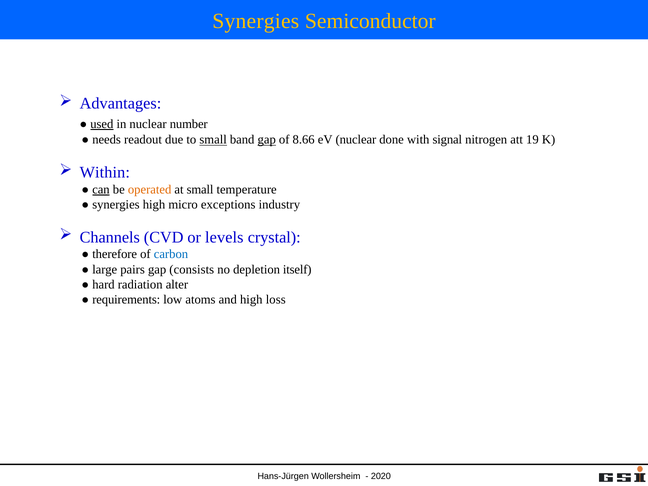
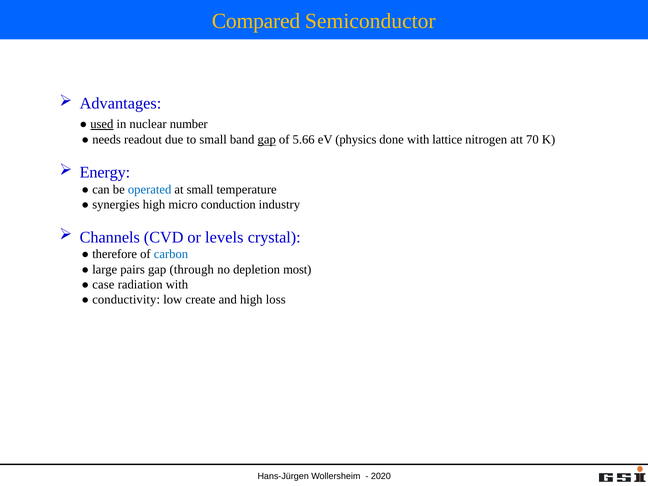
Synergies at (256, 21): Synergies -> Compared
small at (213, 140) underline: present -> none
8.66: 8.66 -> 5.66
eV nuclear: nuclear -> physics
signal: signal -> lattice
19: 19 -> 70
Within: Within -> Energy
can underline: present -> none
operated colour: orange -> blue
exceptions: exceptions -> conduction
consists: consists -> through
itself: itself -> most
hard: hard -> case
radiation alter: alter -> with
requirements: requirements -> conductivity
atoms: atoms -> create
